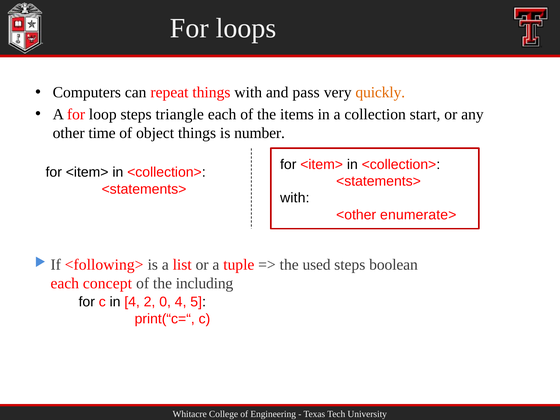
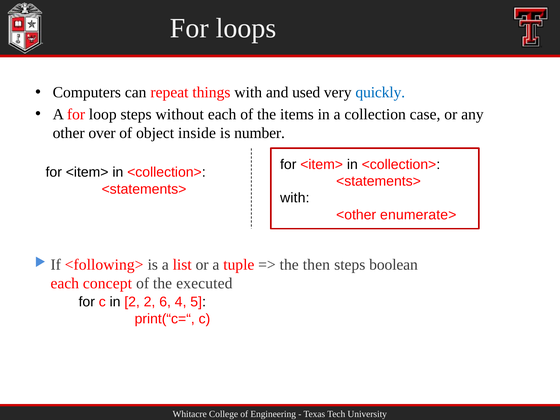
pass: pass -> used
quickly colour: orange -> blue
triangle: triangle -> without
start: start -> case
time: time -> over
object things: things -> inside
used: used -> then
including: including -> executed
in 4: 4 -> 2
0: 0 -> 6
